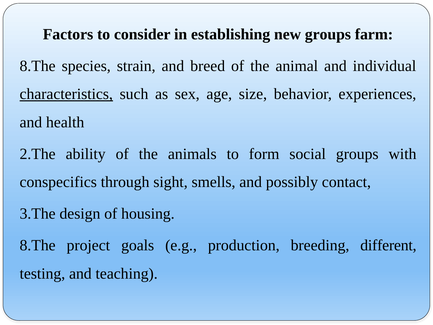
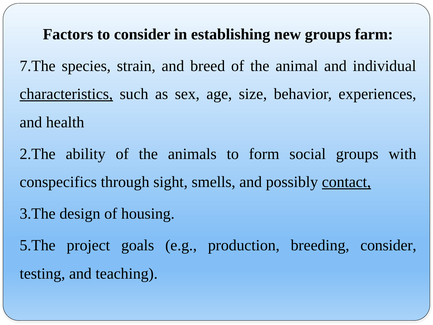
8.The at (38, 66): 8.The -> 7.The
contact underline: none -> present
8.The at (38, 245): 8.The -> 5.The
breeding different: different -> consider
